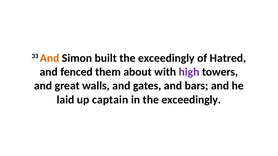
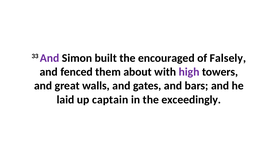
And at (50, 58) colour: orange -> purple
built the exceedingly: exceedingly -> encouraged
Hatred: Hatred -> Falsely
